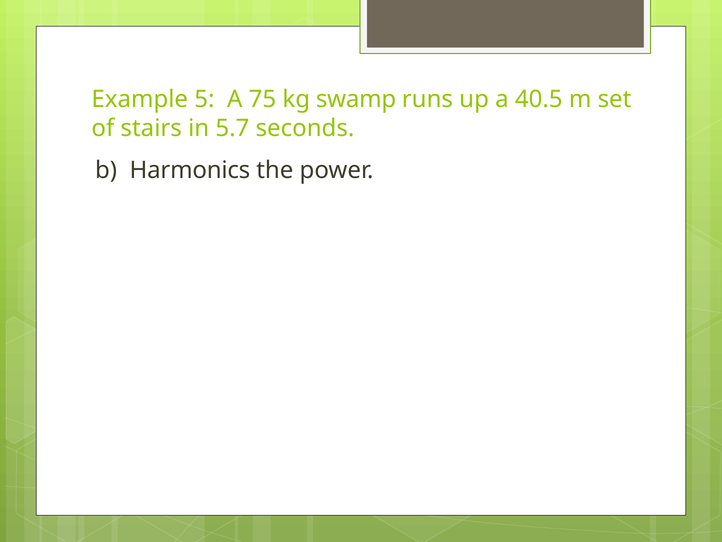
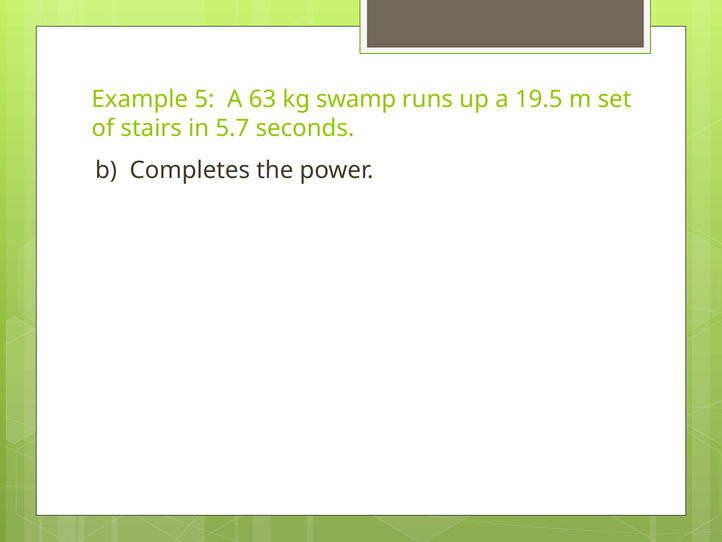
75: 75 -> 63
40.5: 40.5 -> 19.5
Harmonics: Harmonics -> Completes
